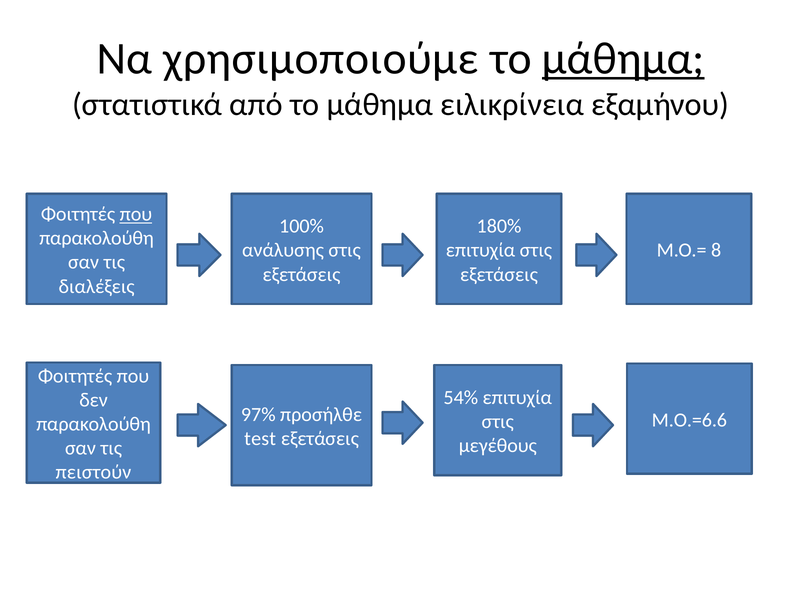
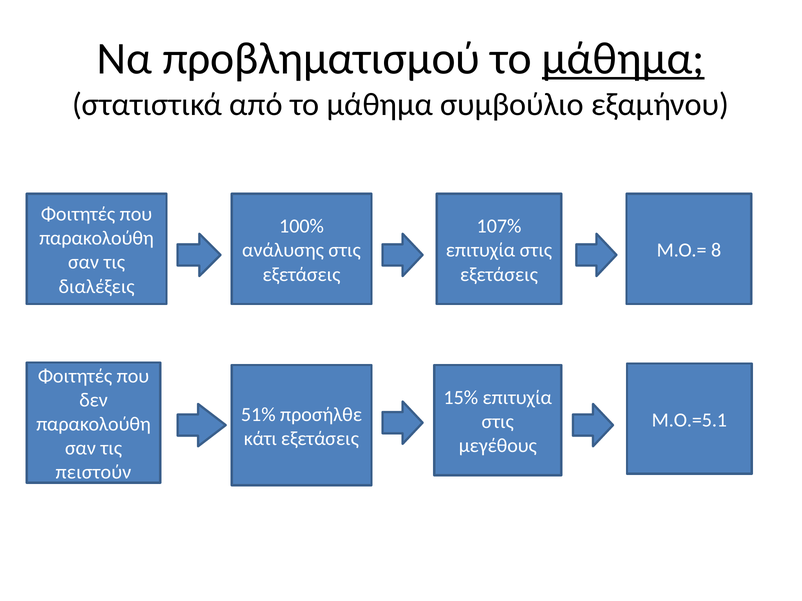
χρησιμοποιούμε: χρησιμοποιούμε -> προβληματισμού
ειλικρίνεια: ειλικρίνεια -> συμβούλιο
που at (136, 214) underline: present -> none
180%: 180% -> 107%
54%: 54% -> 15%
97%: 97% -> 51%
Μ.Ο.=6.6: Μ.Ο.=6.6 -> Μ.Ο.=5.1
test: test -> κάτι
